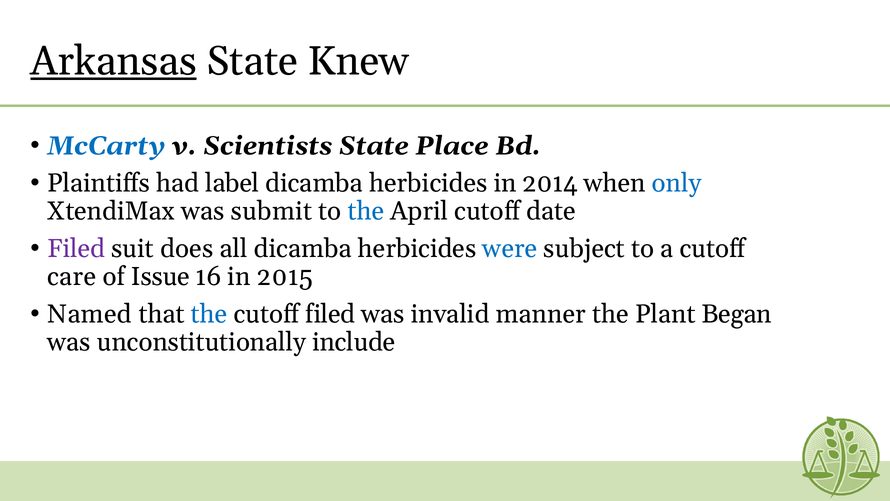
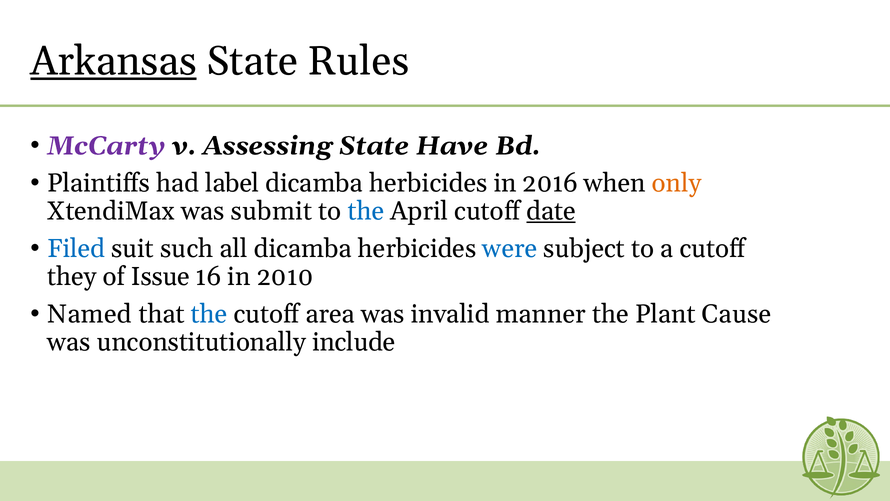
Knew: Knew -> Rules
McCarty colour: blue -> purple
Scientists: Scientists -> Assessing
Place: Place -> Have
2014: 2014 -> 2016
only colour: blue -> orange
date underline: none -> present
Filed at (76, 248) colour: purple -> blue
does: does -> such
care: care -> they
2015: 2015 -> 2010
cutoff filed: filed -> area
Began: Began -> Cause
